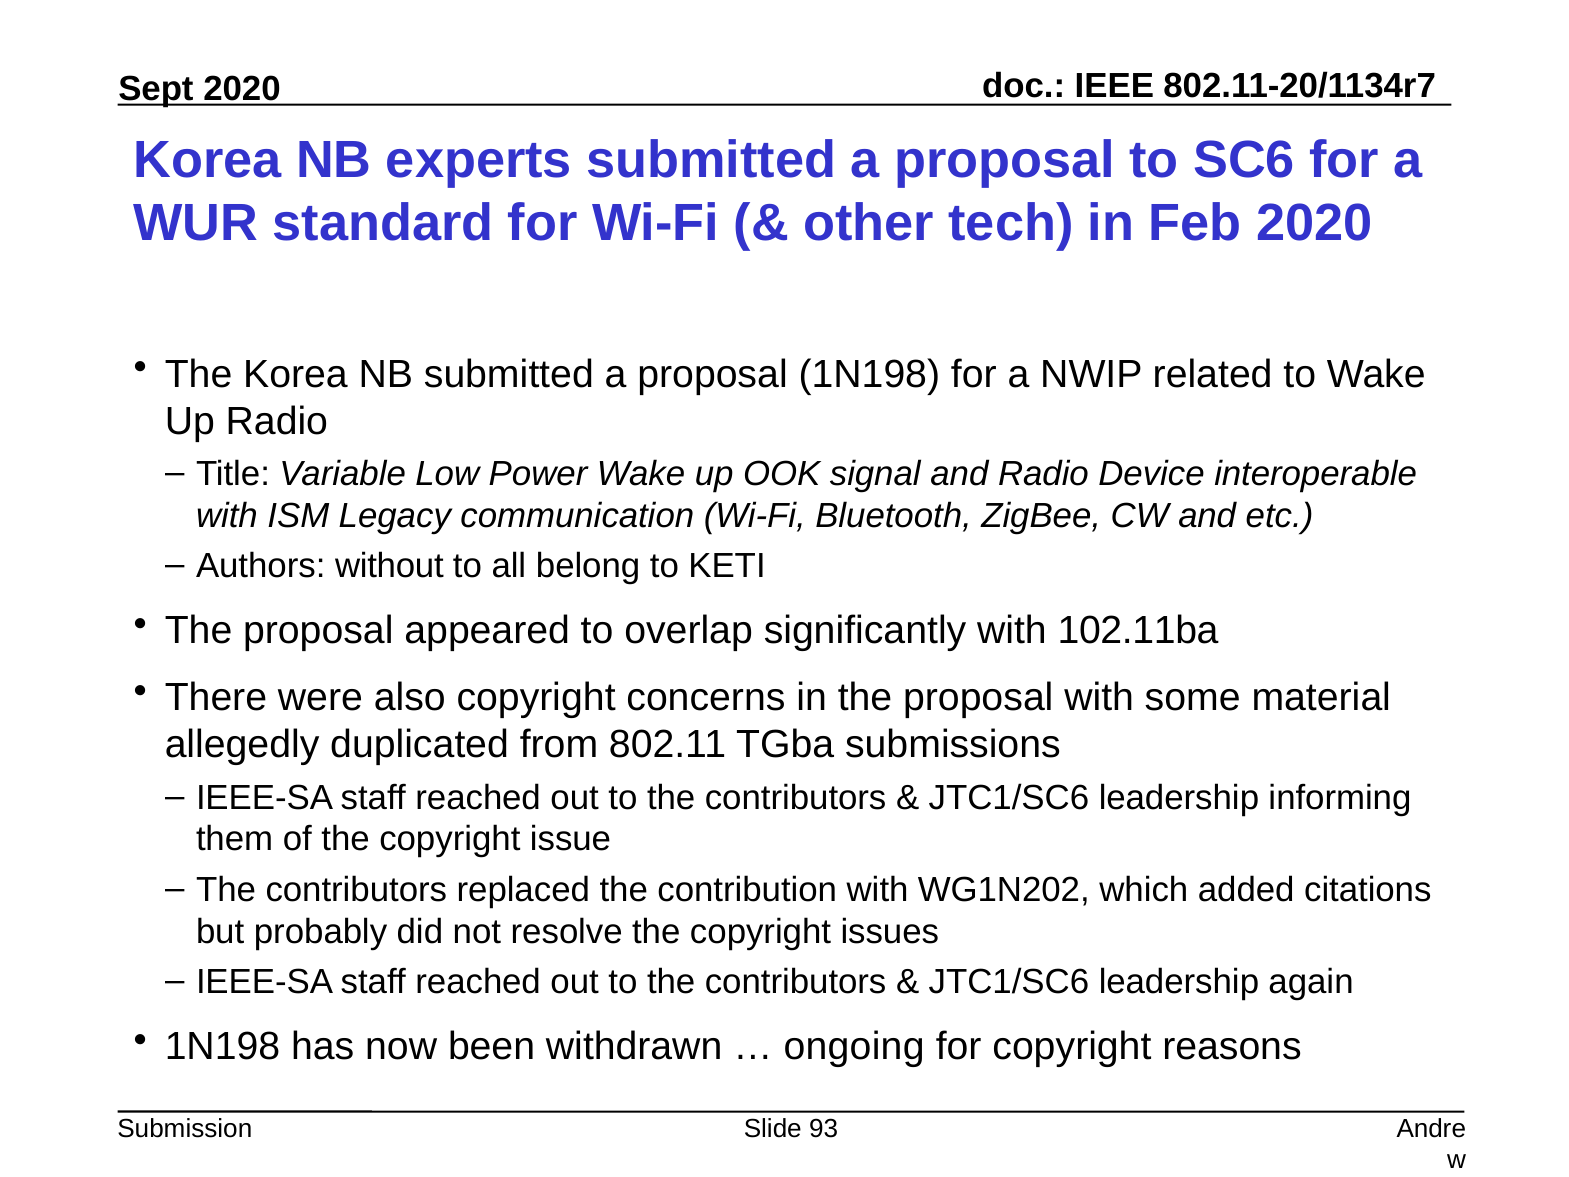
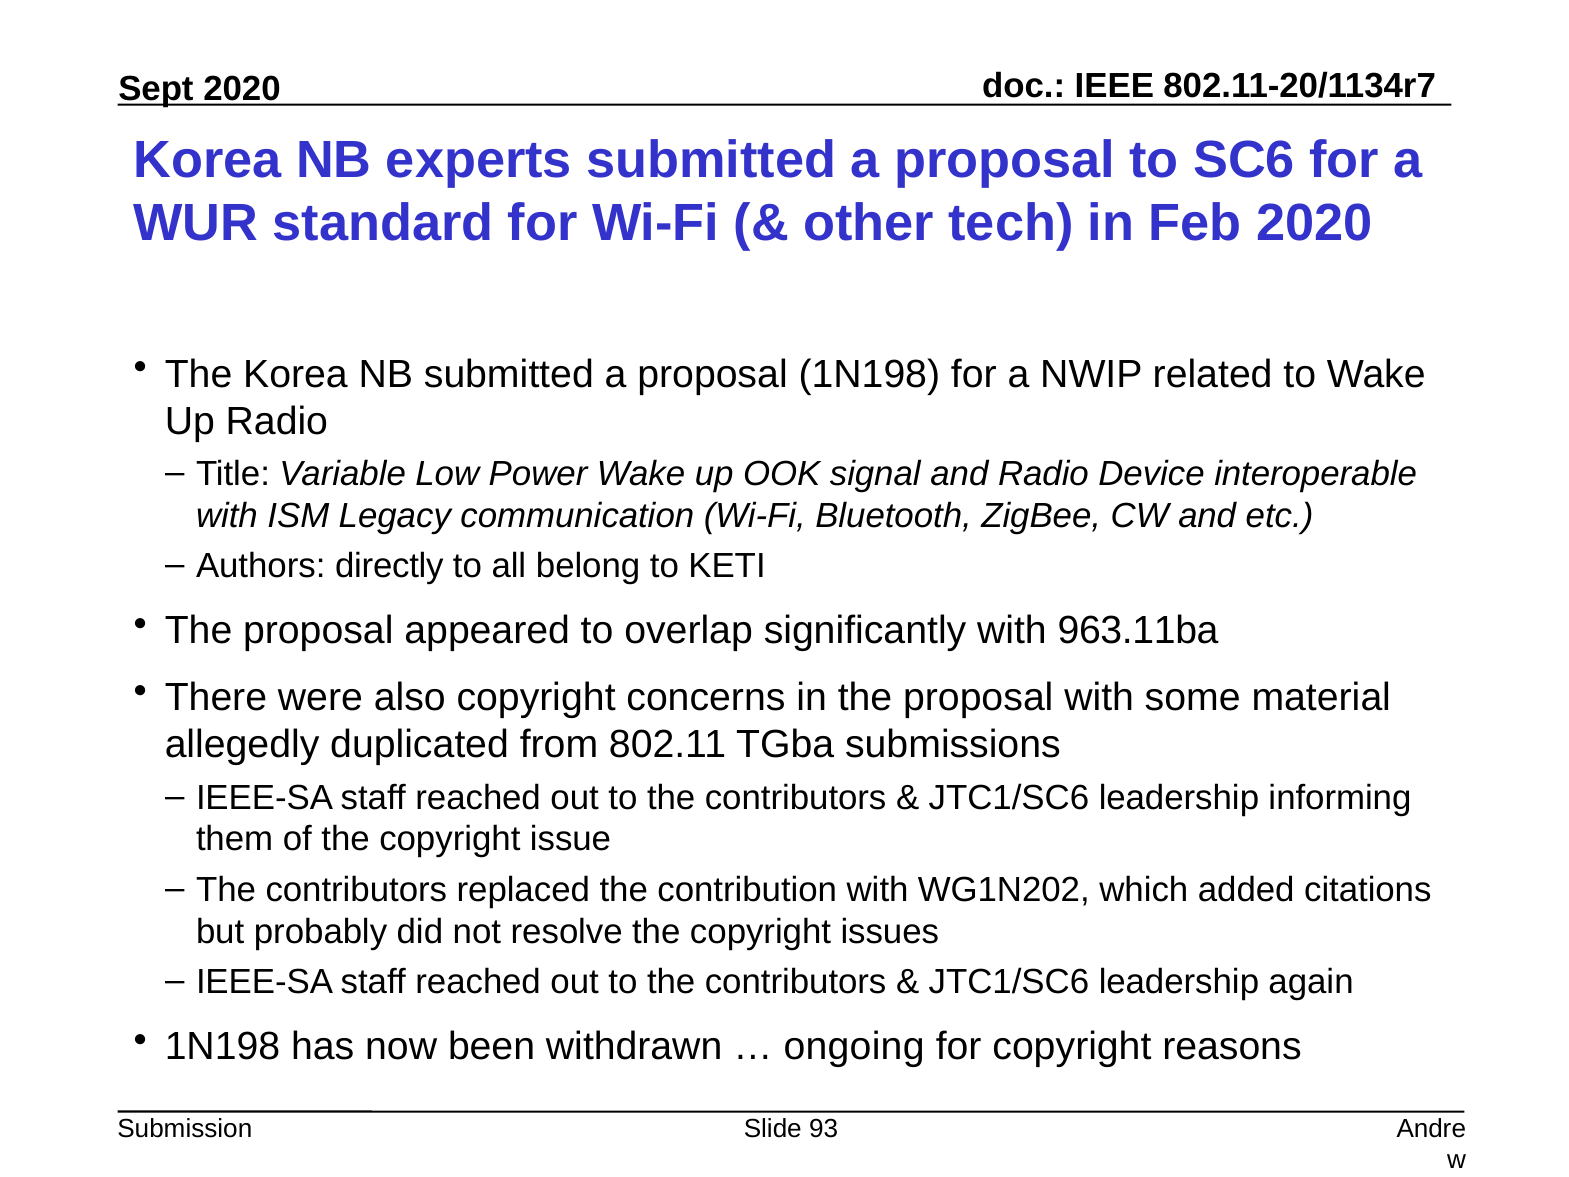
without: without -> directly
102.11ba: 102.11ba -> 963.11ba
